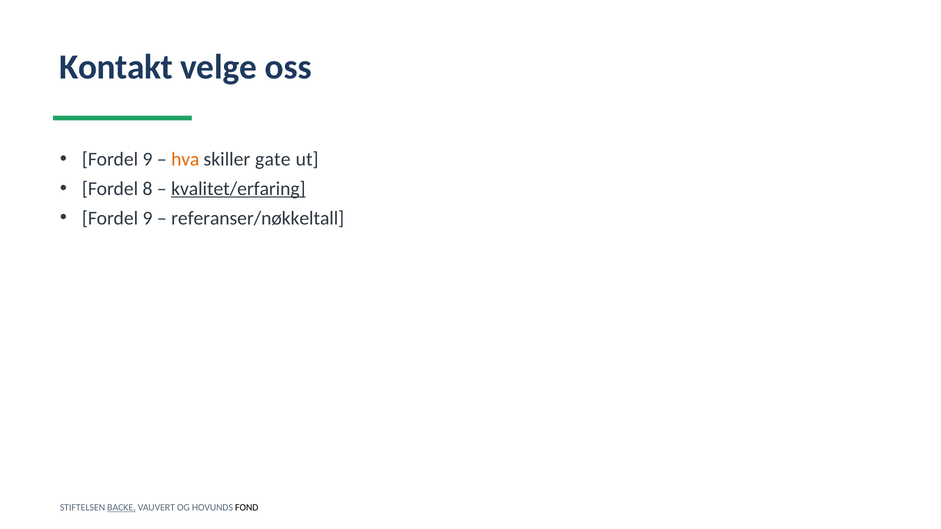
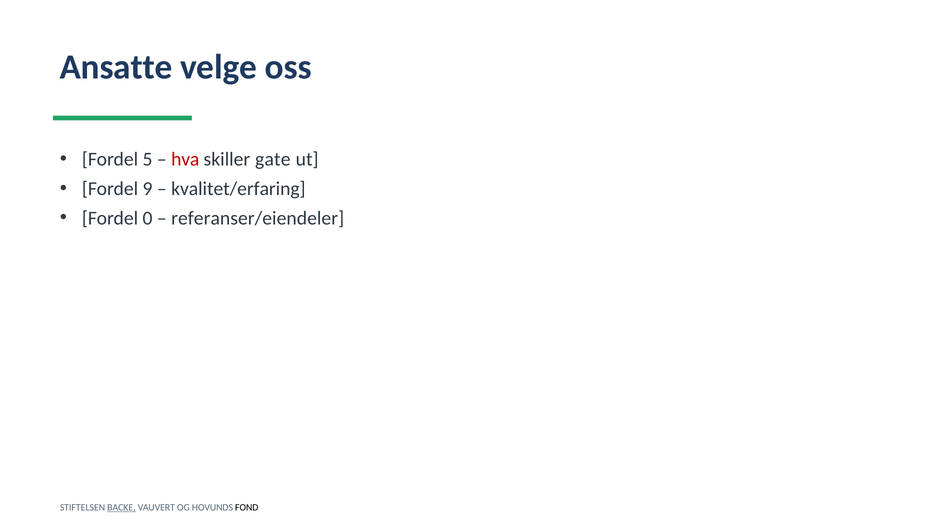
Kontakt: Kontakt -> Ansatte
9 at (148, 159): 9 -> 5
hva colour: orange -> red
8: 8 -> 9
kvalitet/erfaring underline: present -> none
9 at (148, 218): 9 -> 0
referanser/nøkkeltall: referanser/nøkkeltall -> referanser/eiendeler
